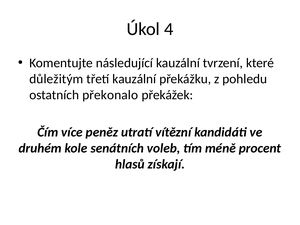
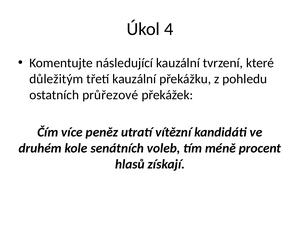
překonalo: překonalo -> průřezové
